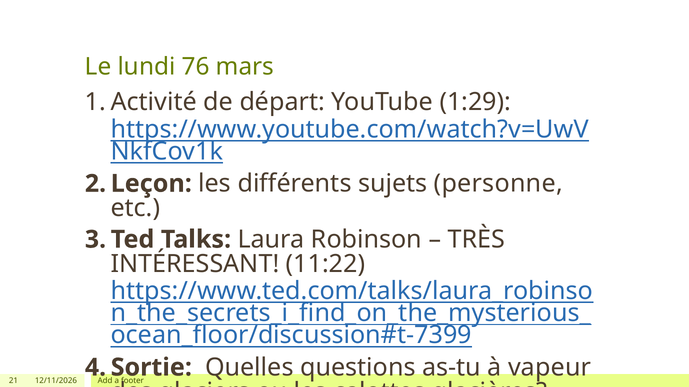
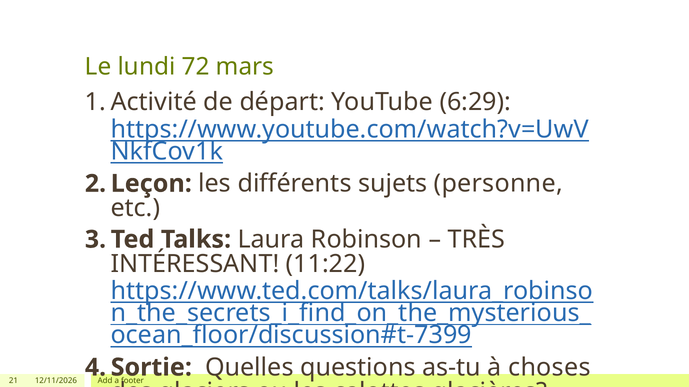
76: 76 -> 72
1:29: 1:29 -> 6:29
vapeur: vapeur -> choses
